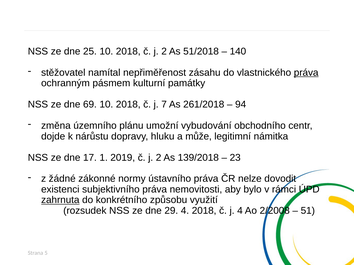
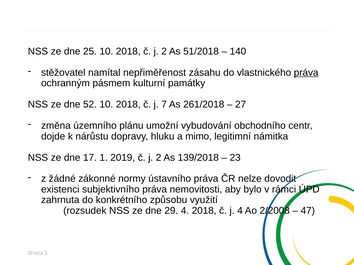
69: 69 -> 52
94: 94 -> 27
může: může -> mimo
zahrnuta underline: present -> none
51: 51 -> 47
